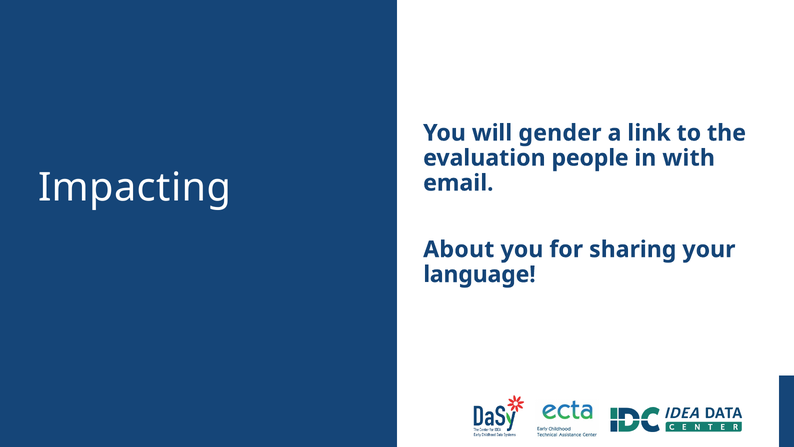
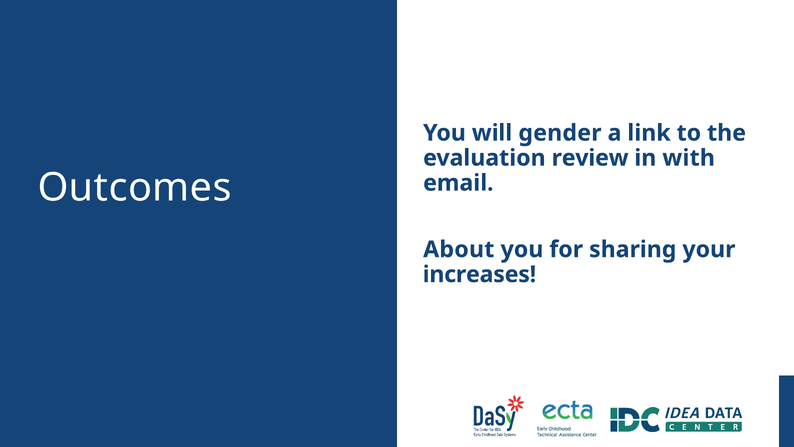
people: people -> review
Impacting: Impacting -> Outcomes
language: language -> increases
